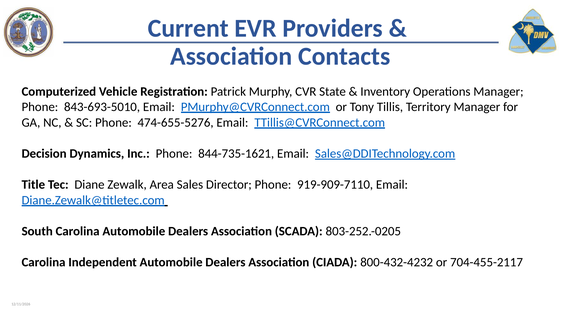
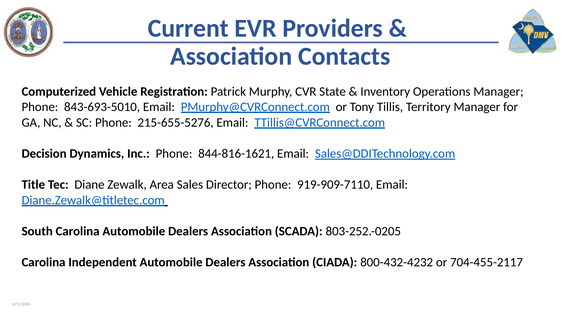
474-655-5276: 474-655-5276 -> 215-655-5276
844-735-1621: 844-735-1621 -> 844-816-1621
